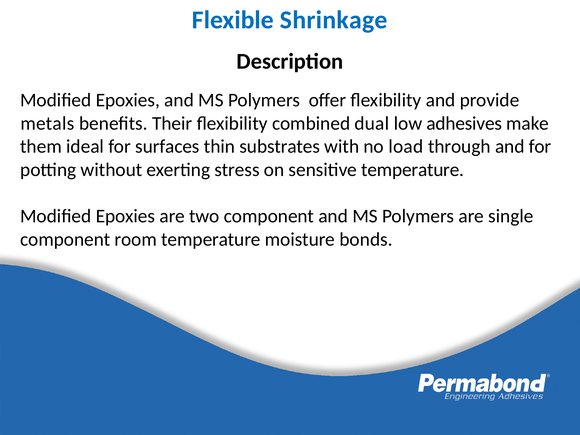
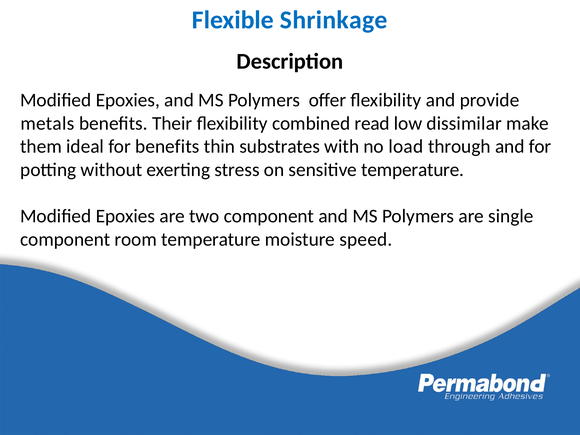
dual: dual -> read
adhesives: adhesives -> dissimilar
for surfaces: surfaces -> benefits
bonds: bonds -> speed
